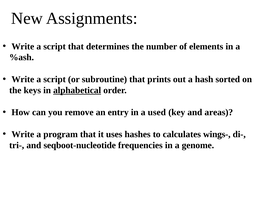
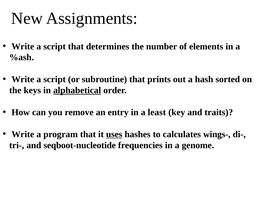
used: used -> least
areas: areas -> traits
uses underline: none -> present
